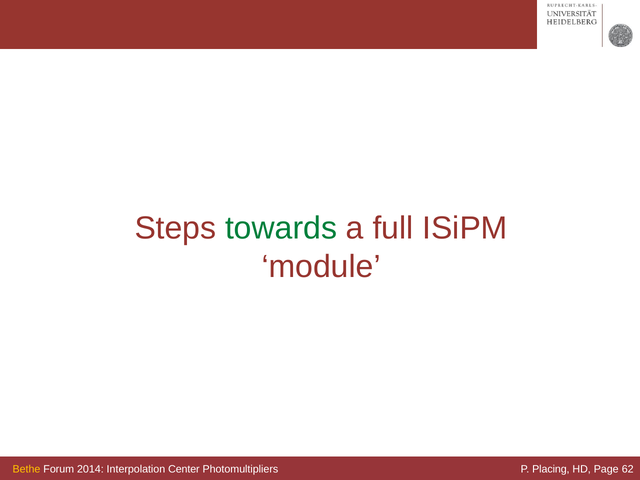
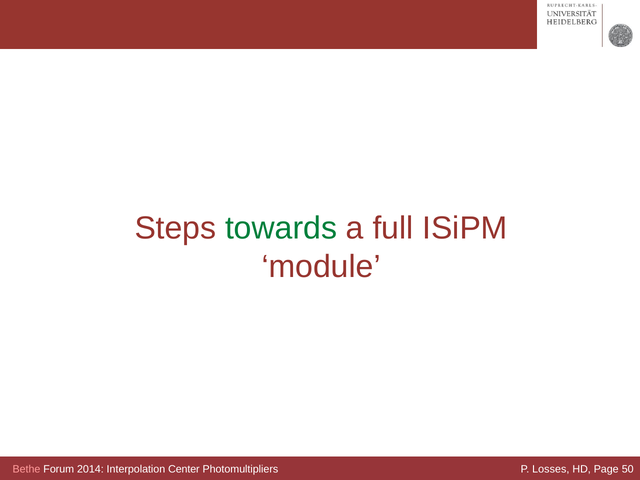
Bethe colour: yellow -> pink
Placing: Placing -> Losses
62: 62 -> 50
